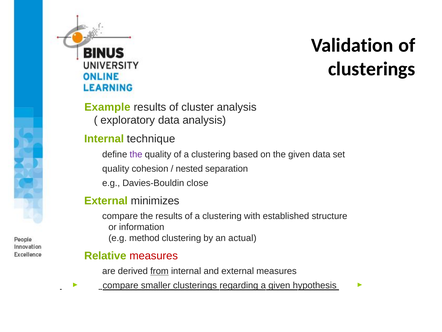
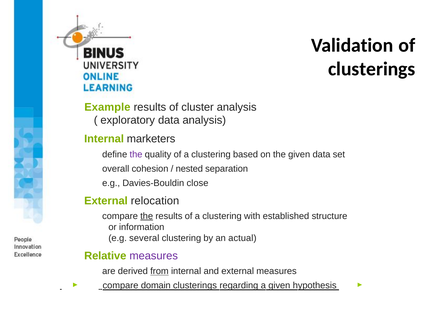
technique: technique -> marketers
quality at (116, 168): quality -> overall
minimizes: minimizes -> relocation
the at (147, 216) underline: none -> present
method: method -> several
measures at (154, 255) colour: red -> purple
smaller: smaller -> domain
